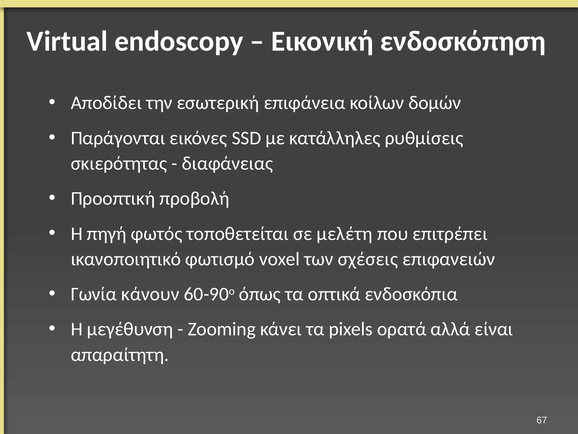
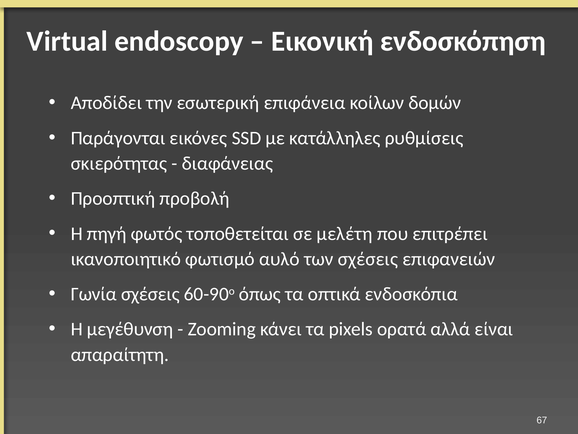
voxel: voxel -> αυλό
Γωνία κάνουν: κάνουν -> σχέσεις
